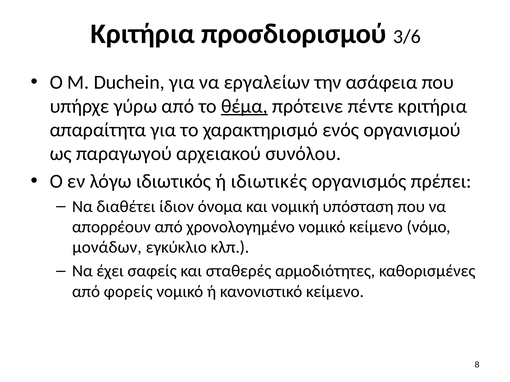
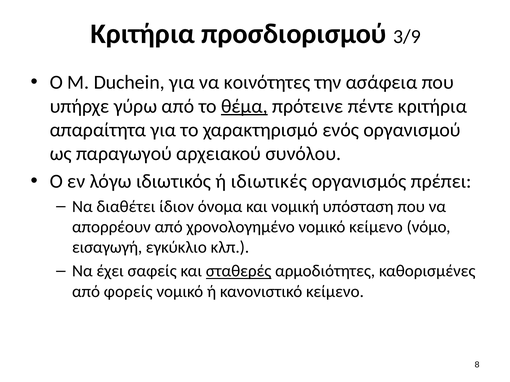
3/6: 3/6 -> 3/9
εργαλείων: εργαλείων -> κοινότητες
μονάδων: μονάδων -> εισαγωγή
σταθερές underline: none -> present
